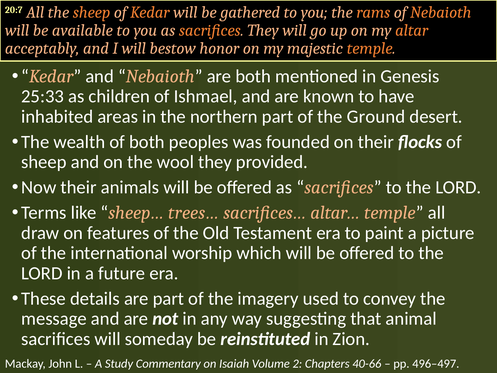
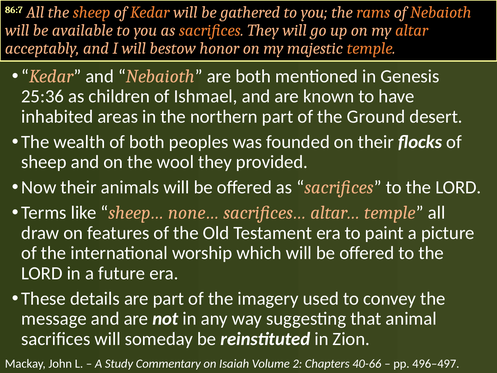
20:7: 20:7 -> 86:7
25:33: 25:33 -> 25:36
trees…: trees… -> none…
